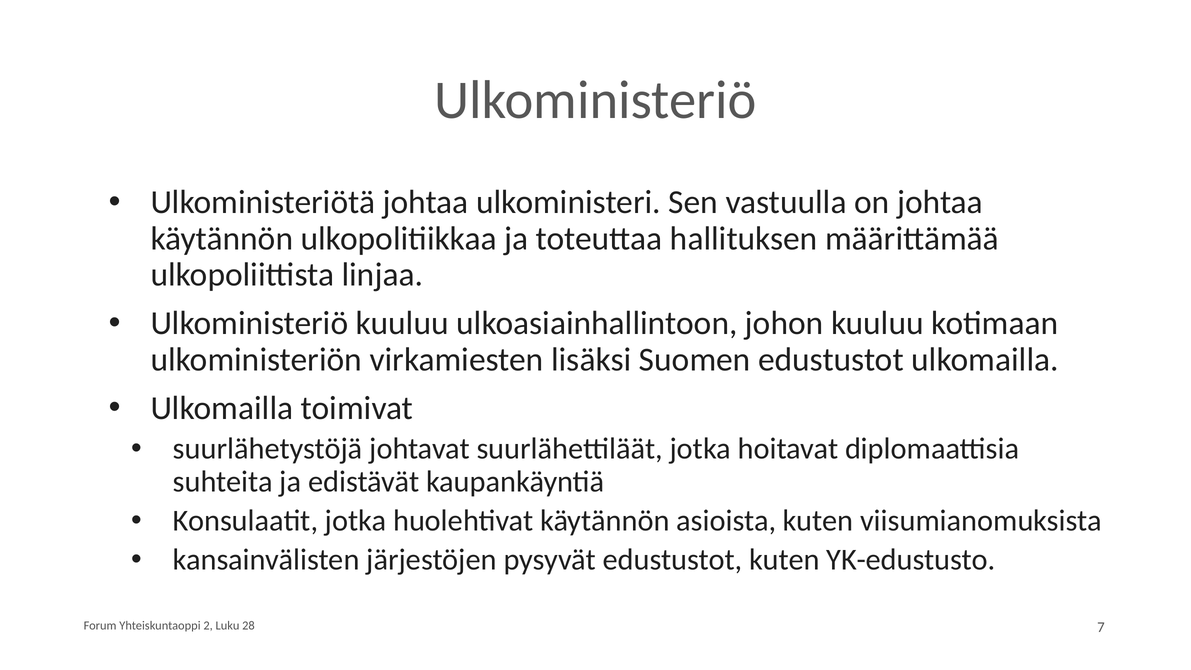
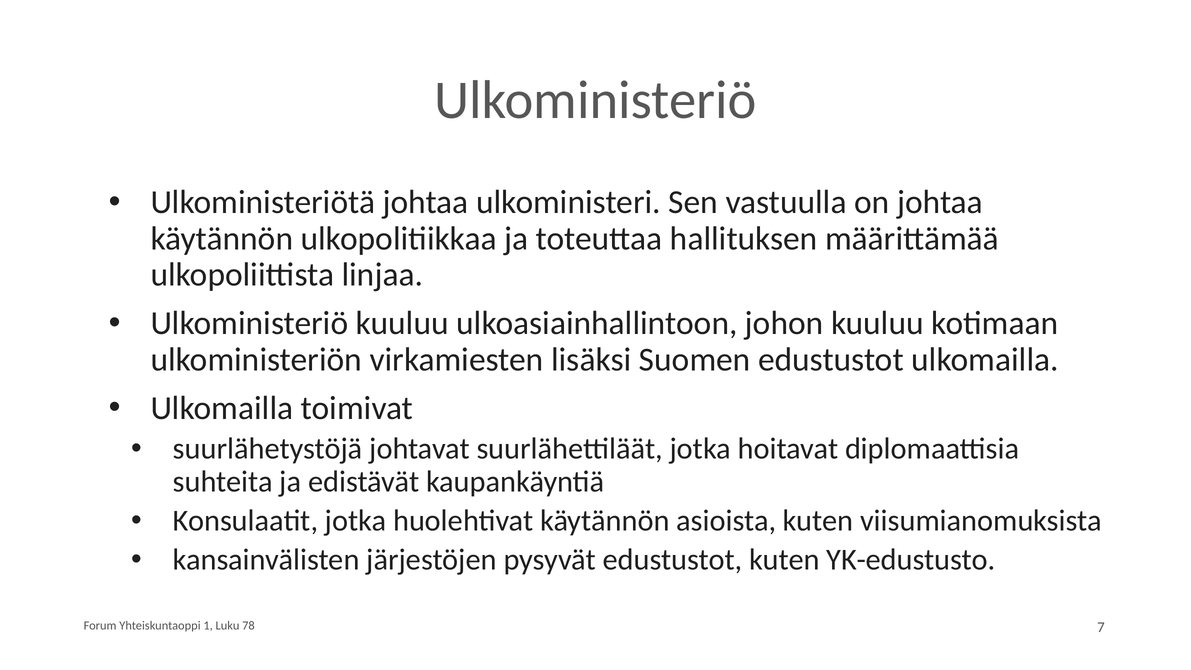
2: 2 -> 1
28: 28 -> 78
